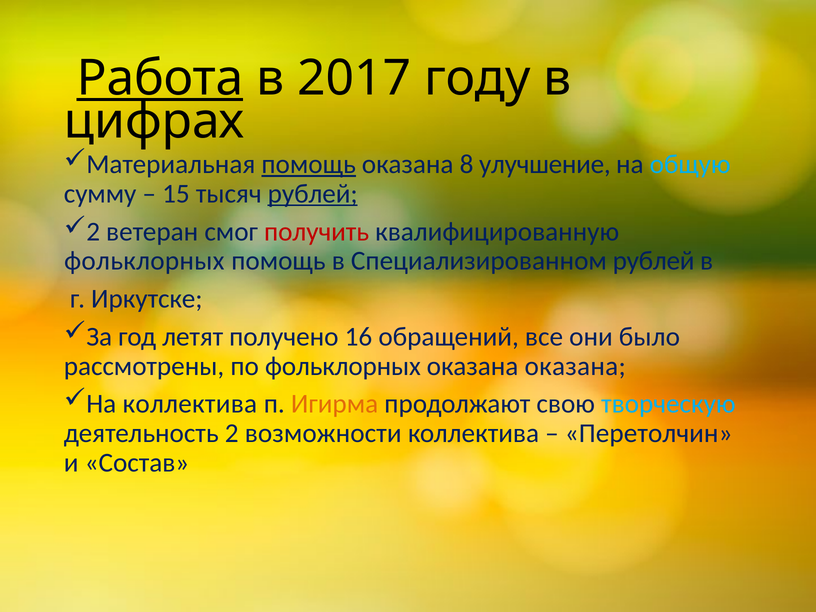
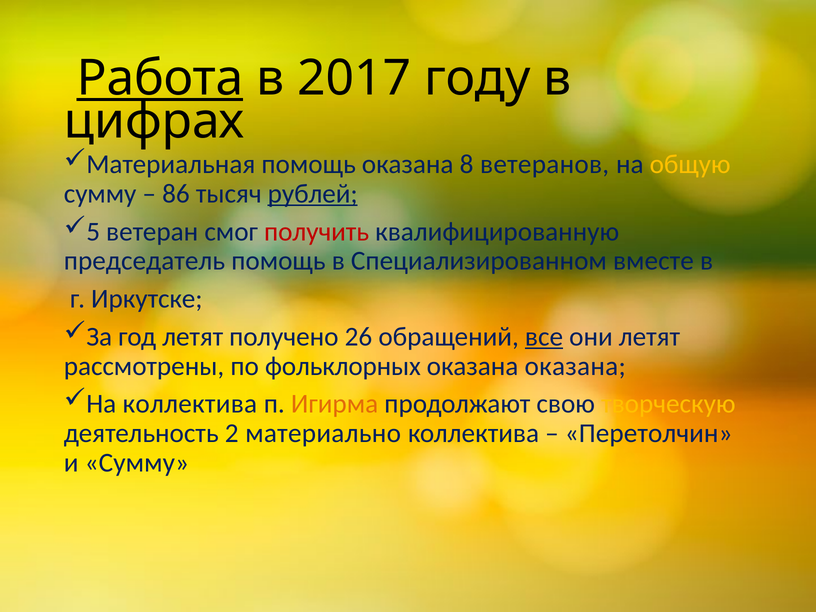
помощь at (309, 164) underline: present -> none
улучшение: улучшение -> ветеранов
общую colour: light blue -> yellow
15: 15 -> 86
2 at (93, 232): 2 -> 5
фольклорных at (144, 261): фольклорных -> председатель
Специализированном рублей: рублей -> вместе
16: 16 -> 26
все underline: none -> present
они было: было -> летят
творческую colour: light blue -> yellow
возможности: возможности -> материально
и Состав: Состав -> Сумму
